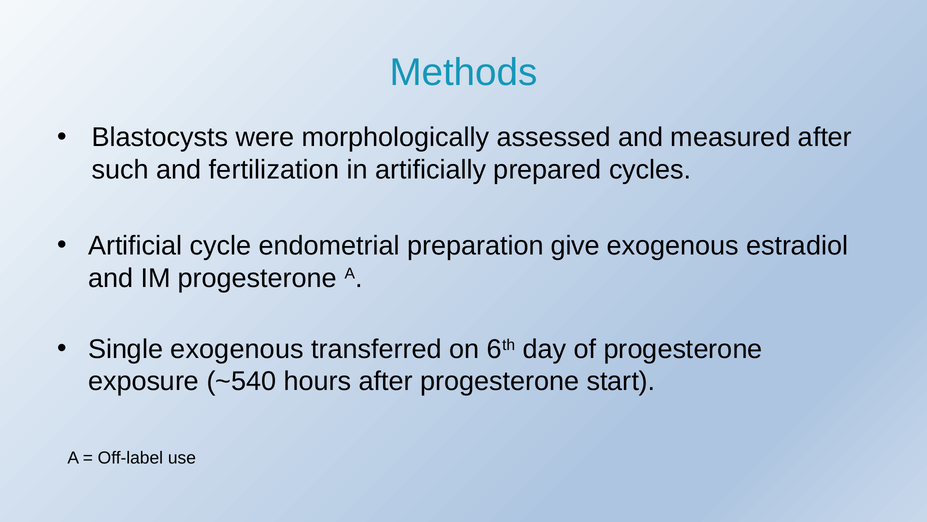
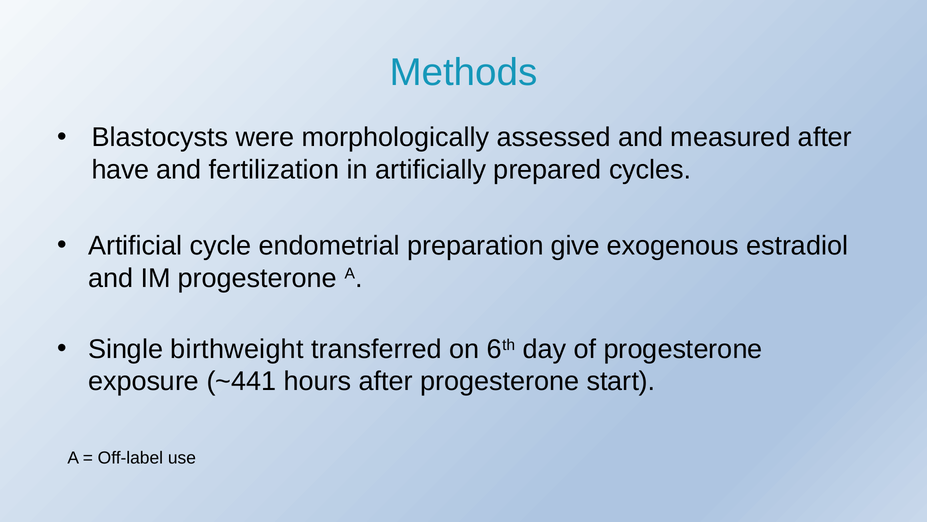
such: such -> have
Single exogenous: exogenous -> birthweight
~540: ~540 -> ~441
